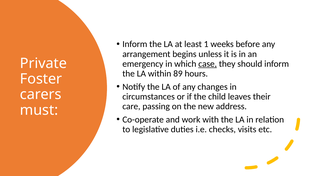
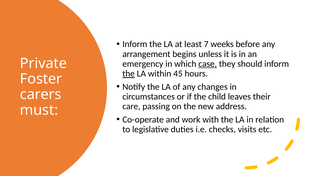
1: 1 -> 7
the at (129, 74) underline: none -> present
89: 89 -> 45
